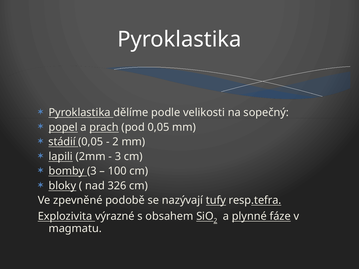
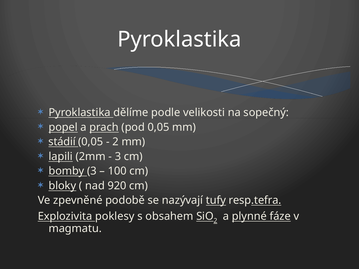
326: 326 -> 920
výrazné: výrazné -> poklesy
